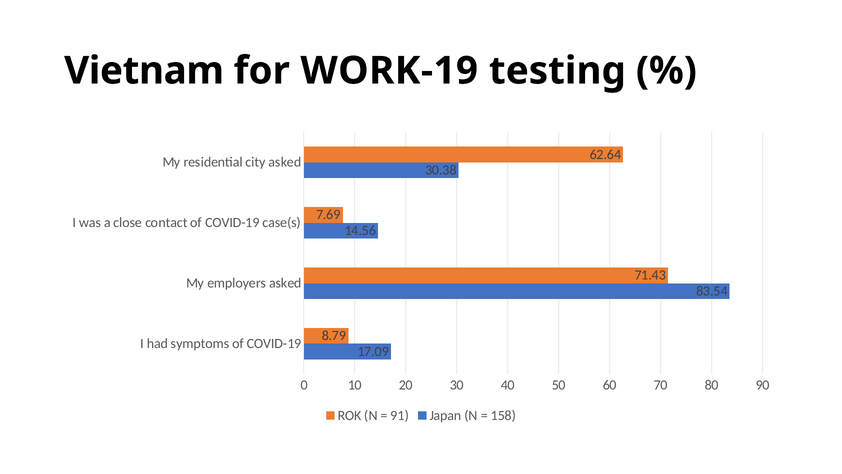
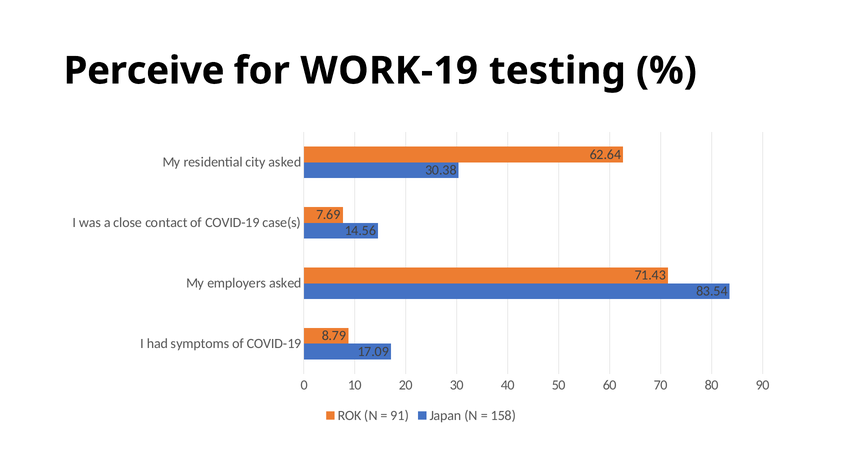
Vietnam: Vietnam -> Perceive
